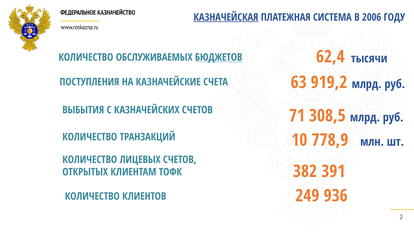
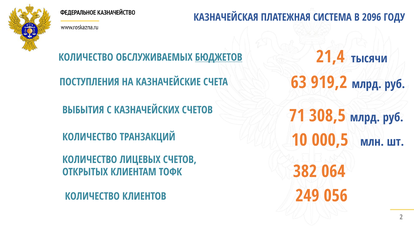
КАЗНАЧЕЙСКАЯ underline: present -> none
2006: 2006 -> 2096
62,4: 62,4 -> 21,4
778,9: 778,9 -> 000,5
391: 391 -> 064
936: 936 -> 056
